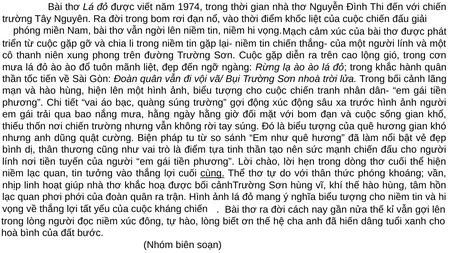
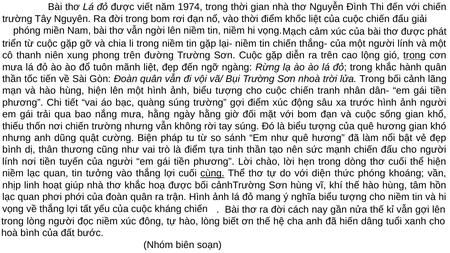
trong at (414, 55) underline: none -> present
gợi động: động -> điểm
với thân: thân -> diện
